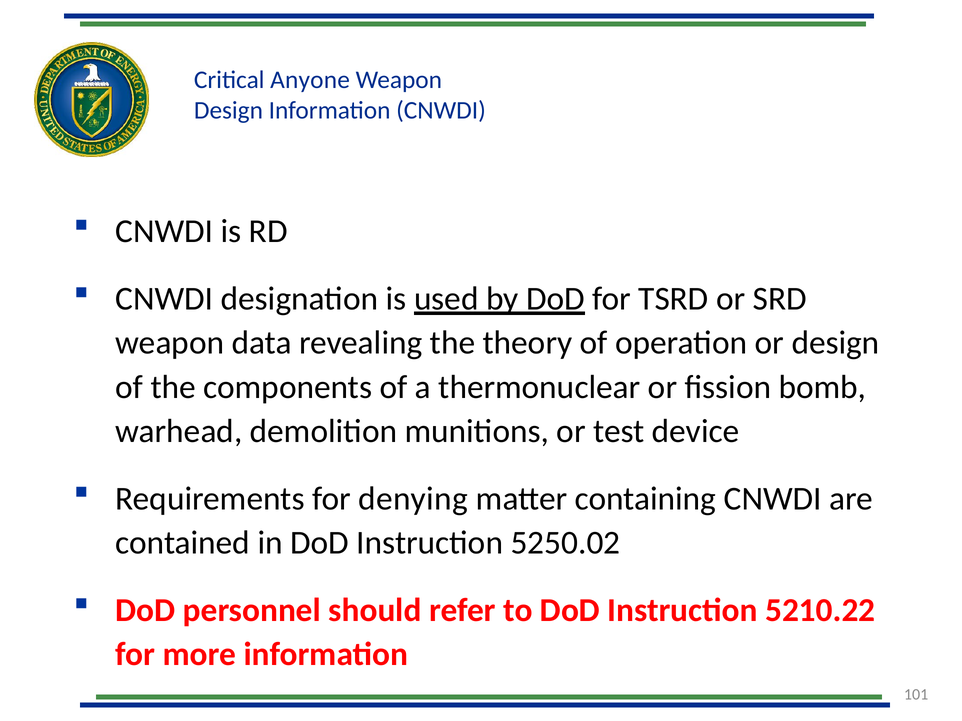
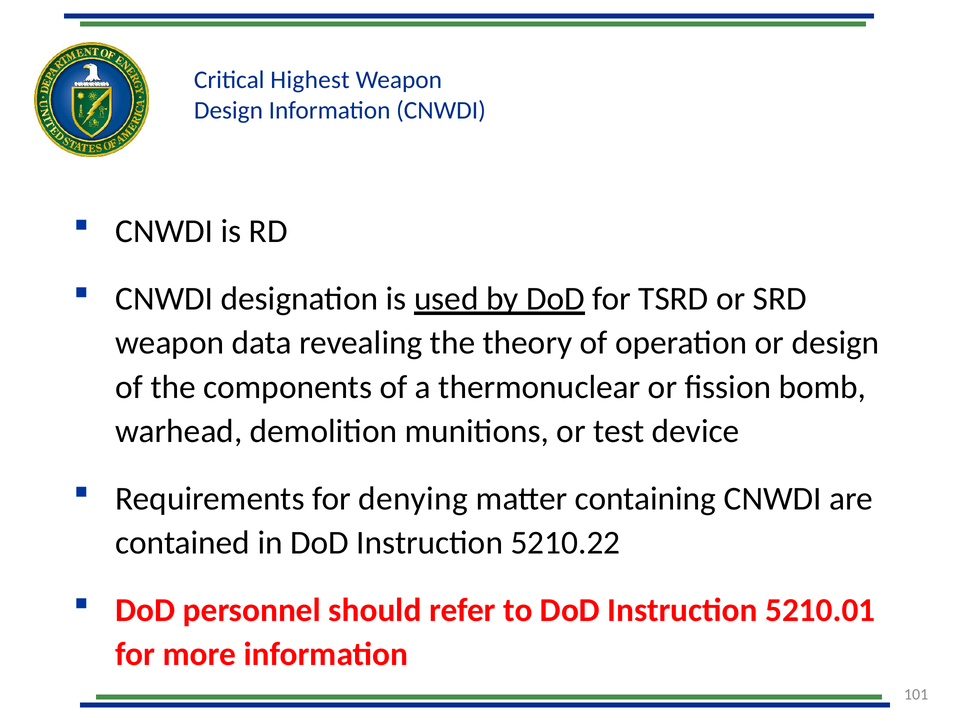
Anyone: Anyone -> Highest
5250.02: 5250.02 -> 5210.22
5210.22: 5210.22 -> 5210.01
